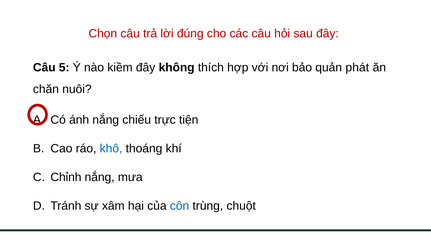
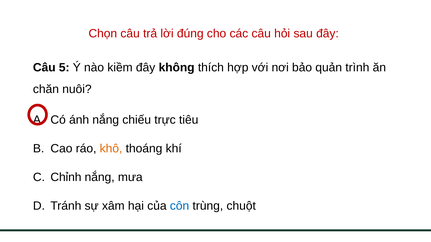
phát: phát -> trình
tiện: tiện -> tiêu
khô colour: blue -> orange
